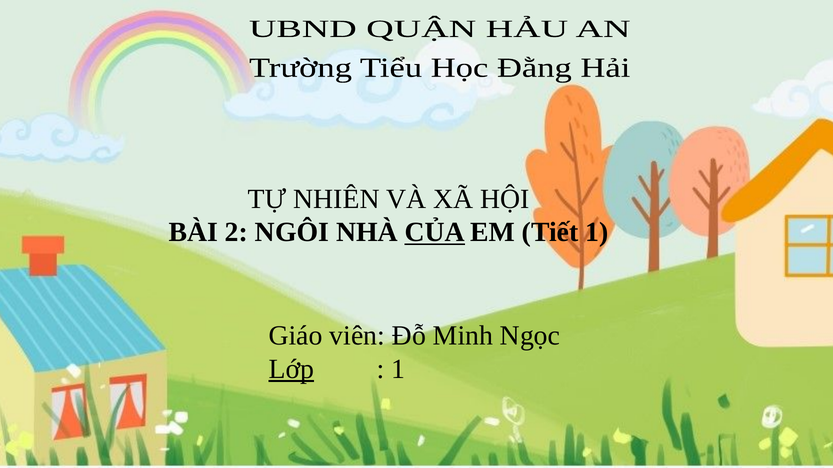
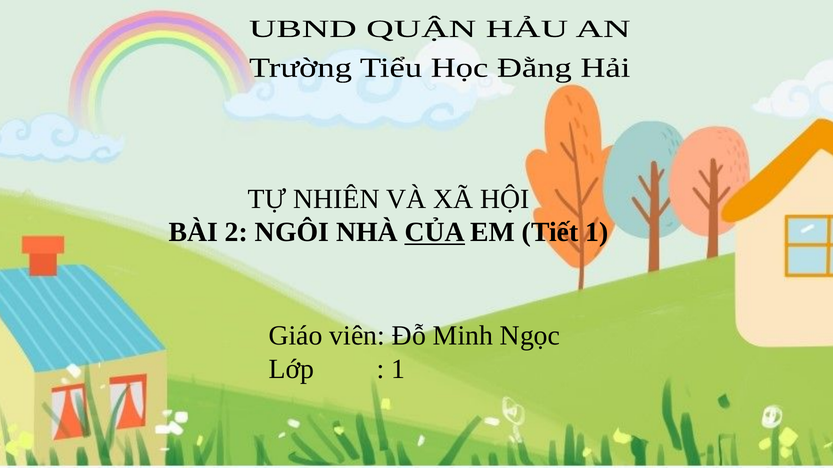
Lớp underline: present -> none
